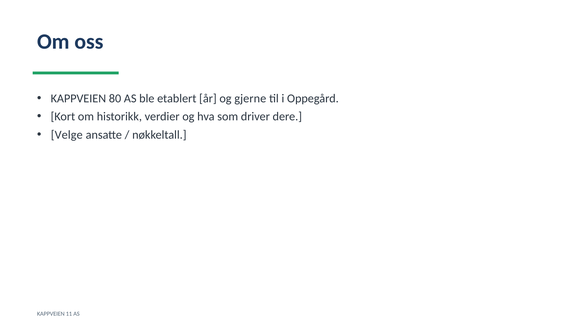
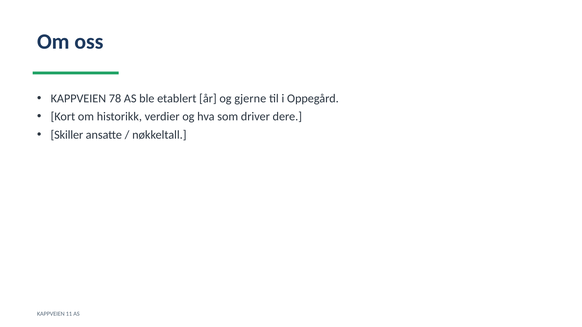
80: 80 -> 78
Velge: Velge -> Skiller
